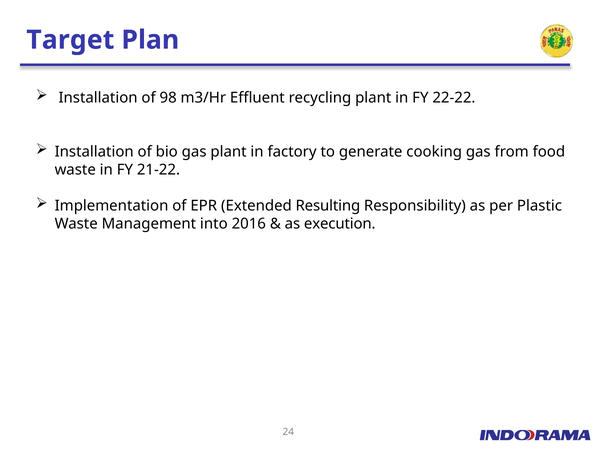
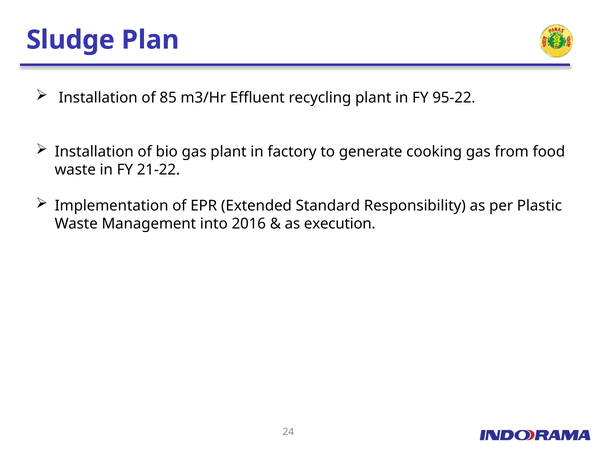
Target: Target -> Sludge
98: 98 -> 85
22-22: 22-22 -> 95-22
Resulting: Resulting -> Standard
